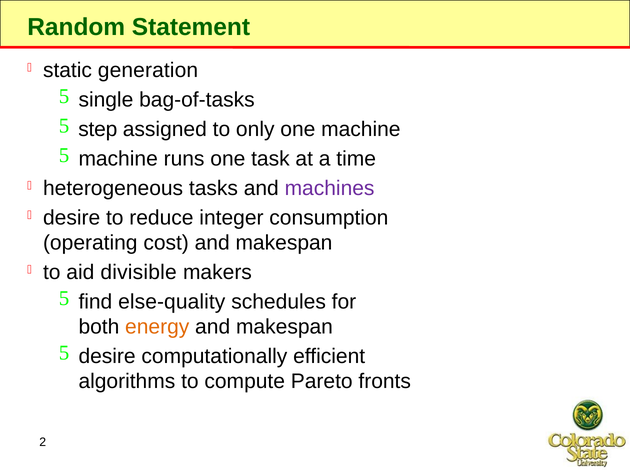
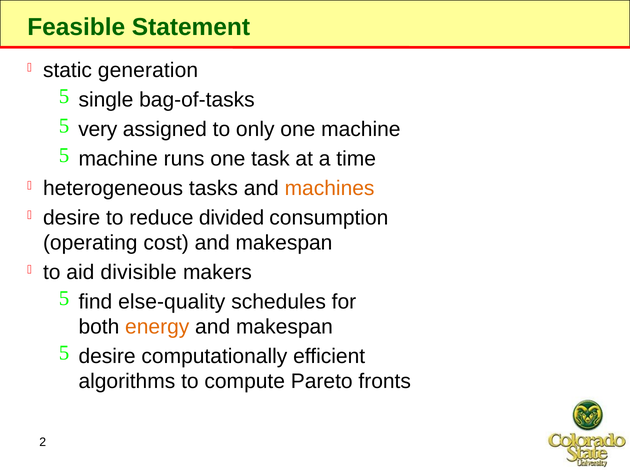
Random: Random -> Feasible
step: step -> very
machines colour: purple -> orange
integer: integer -> divided
